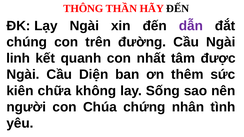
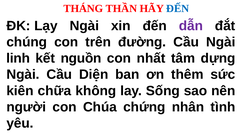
THÔNG: THÔNG -> THÁNG
ĐẾN at (178, 8) colour: black -> blue
quanh: quanh -> nguồn
được: được -> dựng
